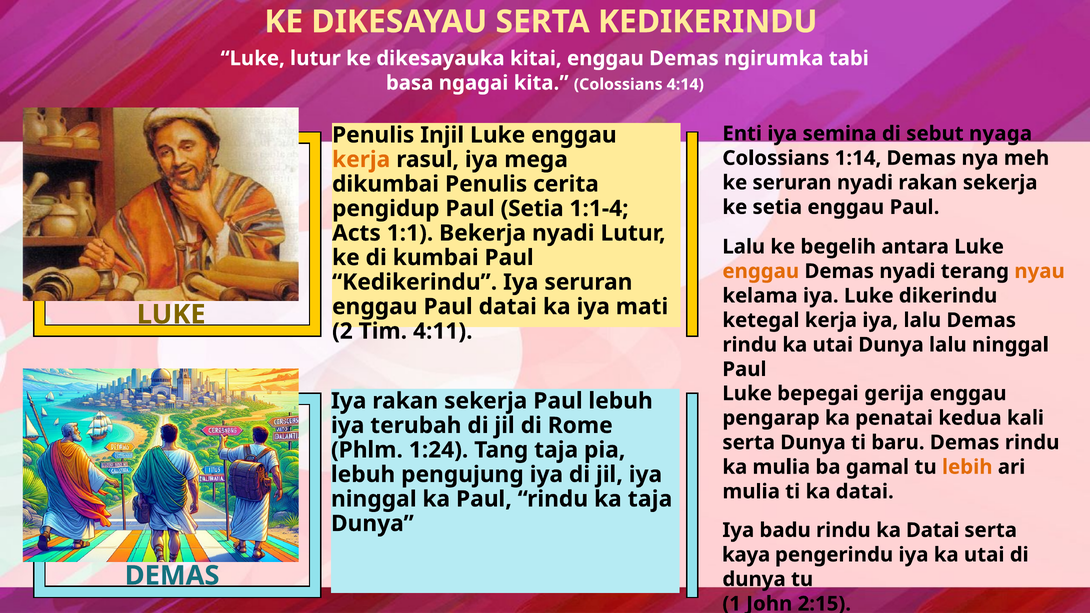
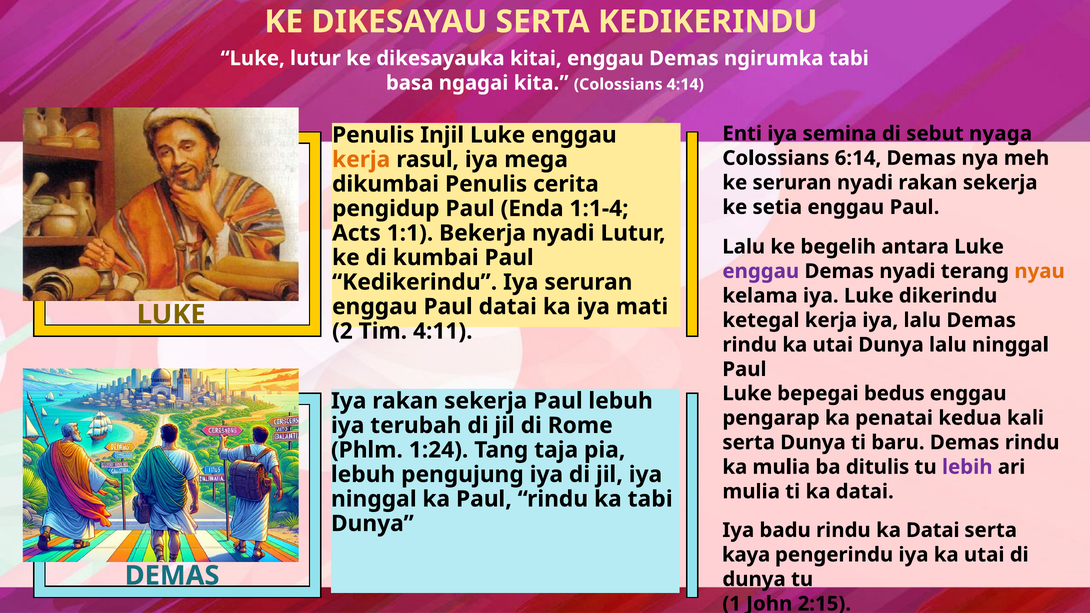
1:14: 1:14 -> 6:14
Paul Setia: Setia -> Enda
enggau at (761, 271) colour: orange -> purple
gerija: gerija -> bedus
gamal: gamal -> ditulis
lebih colour: orange -> purple
ka taja: taja -> tabi
